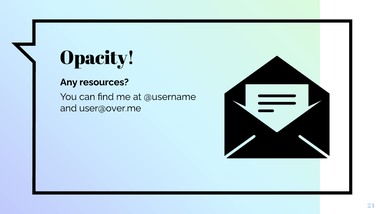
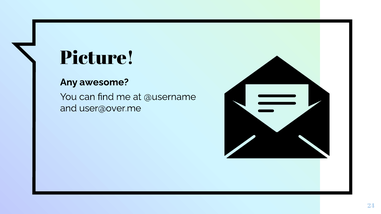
Opacity: Opacity -> Picture
resources: resources -> awesome
